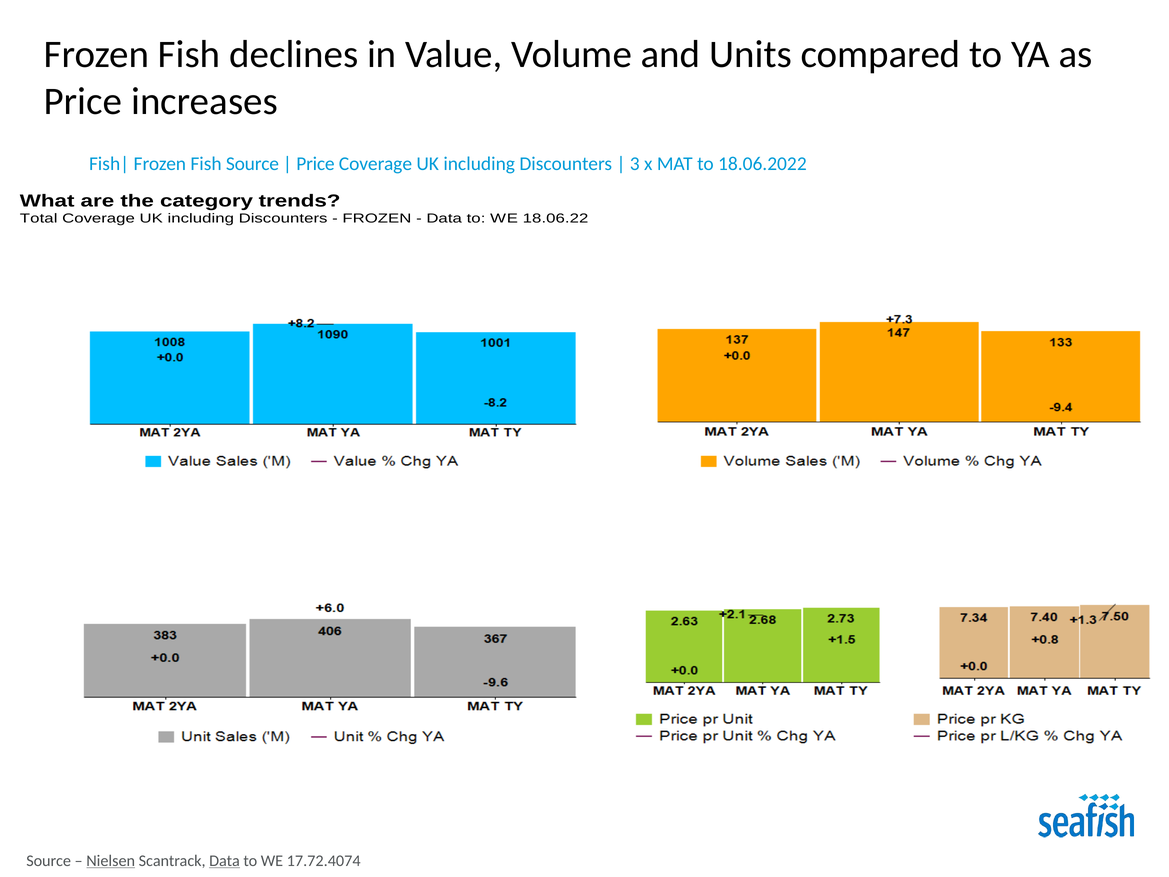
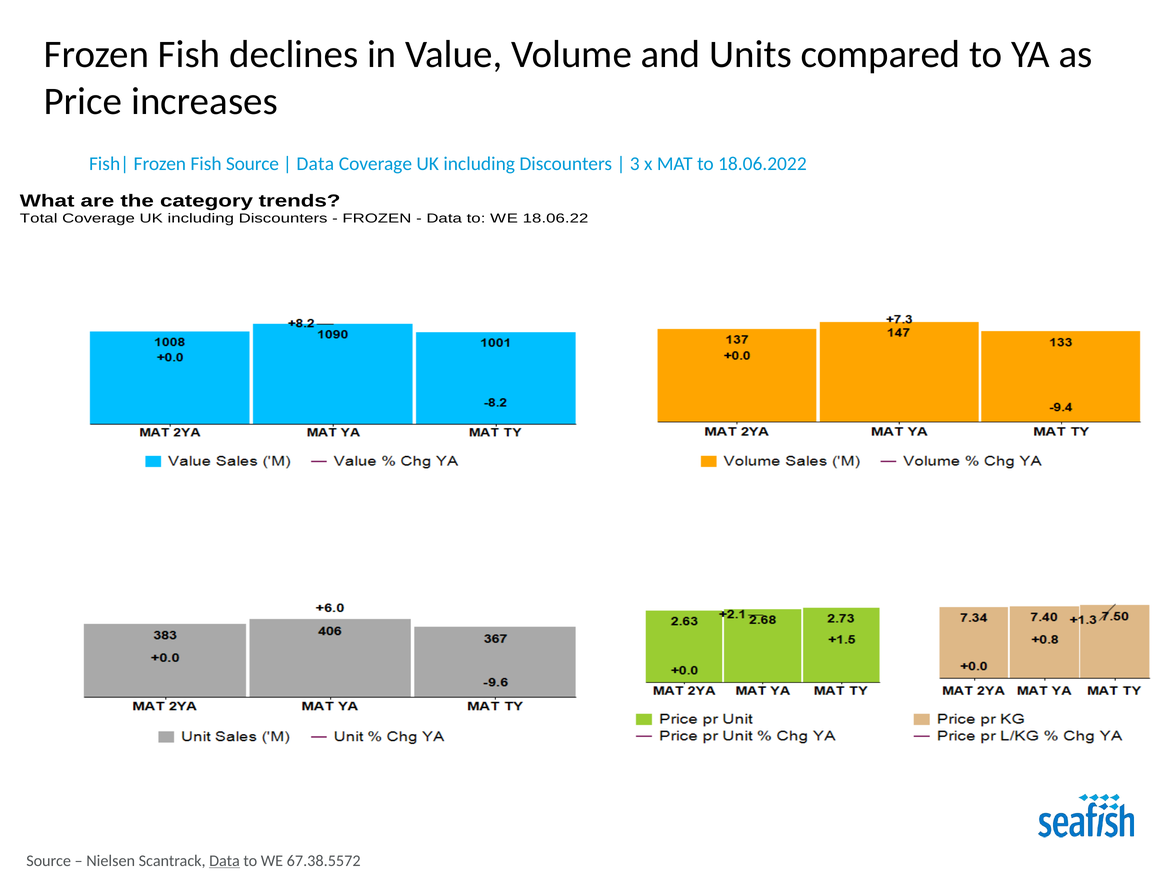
Price at (315, 164): Price -> Data
Nielsen underline: present -> none
17.72.4074: 17.72.4074 -> 67.38.5572
